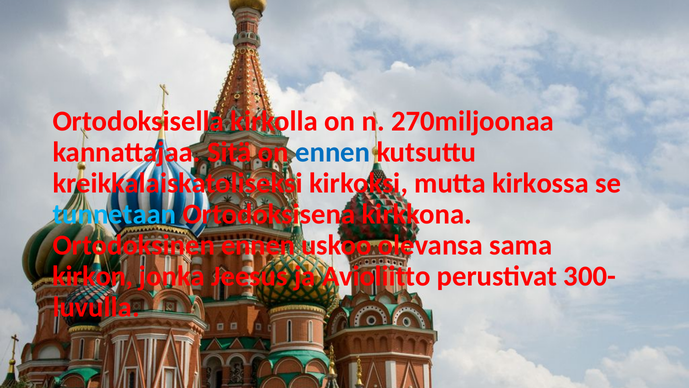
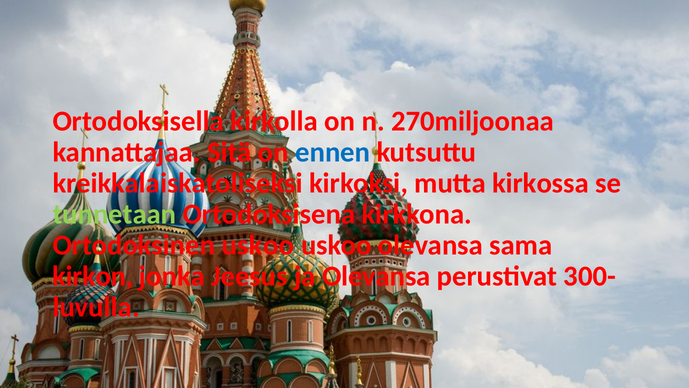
tunnetaan colour: light blue -> light green
Ortodoksinen ennen: ennen -> uskoo
ja Avioliitto: Avioliitto -> Olevansa
